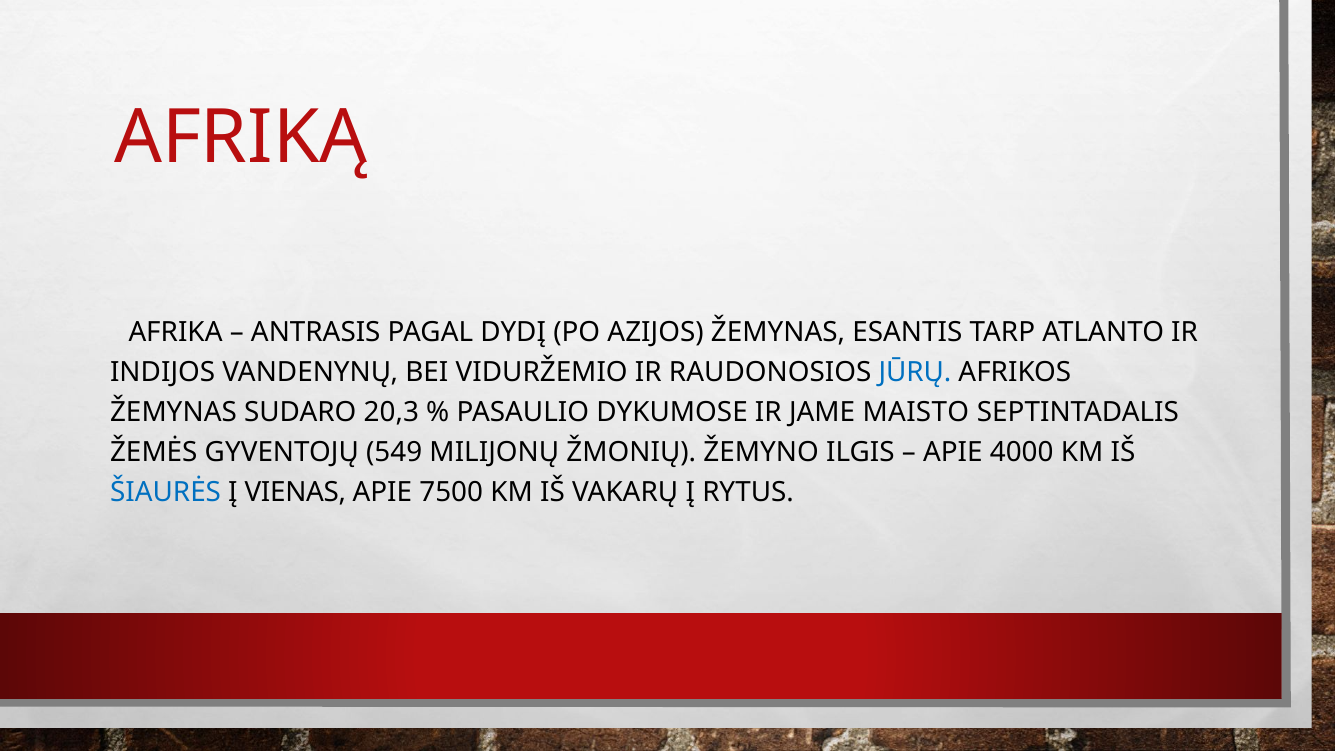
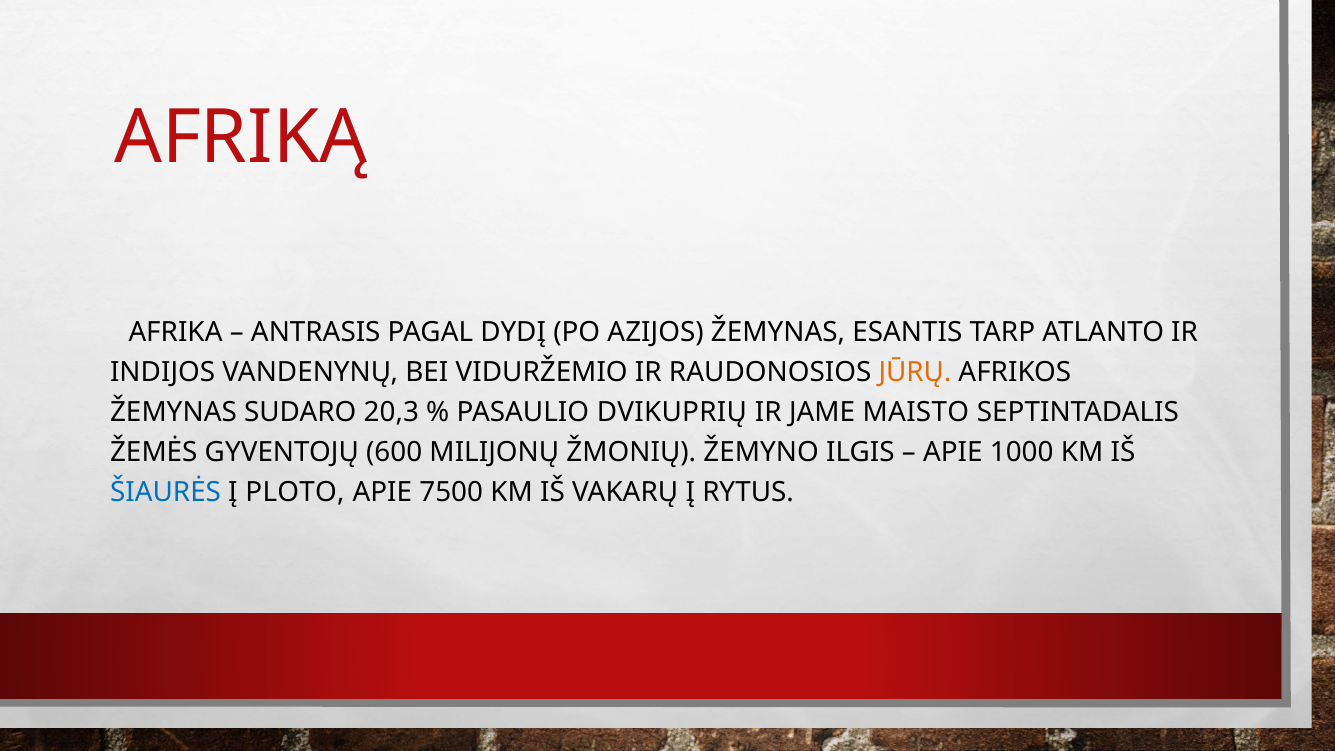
JŪRŲ colour: blue -> orange
DYKUMOSE: DYKUMOSE -> DVIKUPRIŲ
549: 549 -> 600
4000: 4000 -> 1000
VIENAS: VIENAS -> PLOTO
